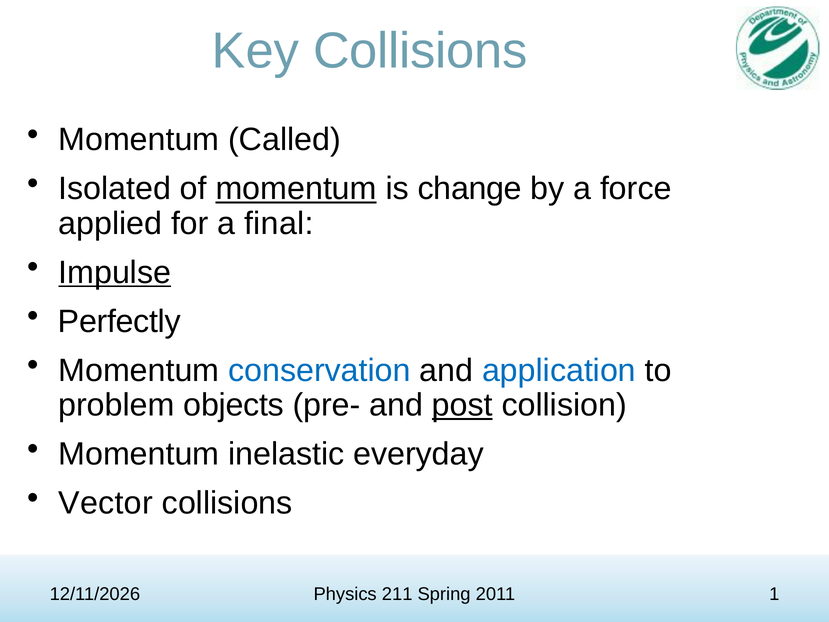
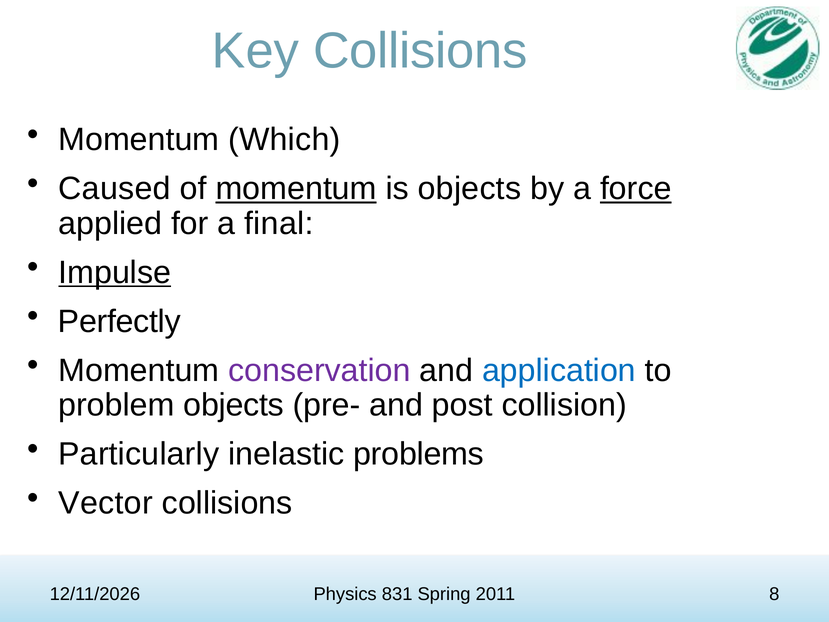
Called: Called -> Which
Isolated: Isolated -> Caused
is change: change -> objects
force underline: none -> present
conservation colour: blue -> purple
post underline: present -> none
Momentum at (139, 454): Momentum -> Particularly
everyday: everyday -> problems
211: 211 -> 831
1: 1 -> 8
